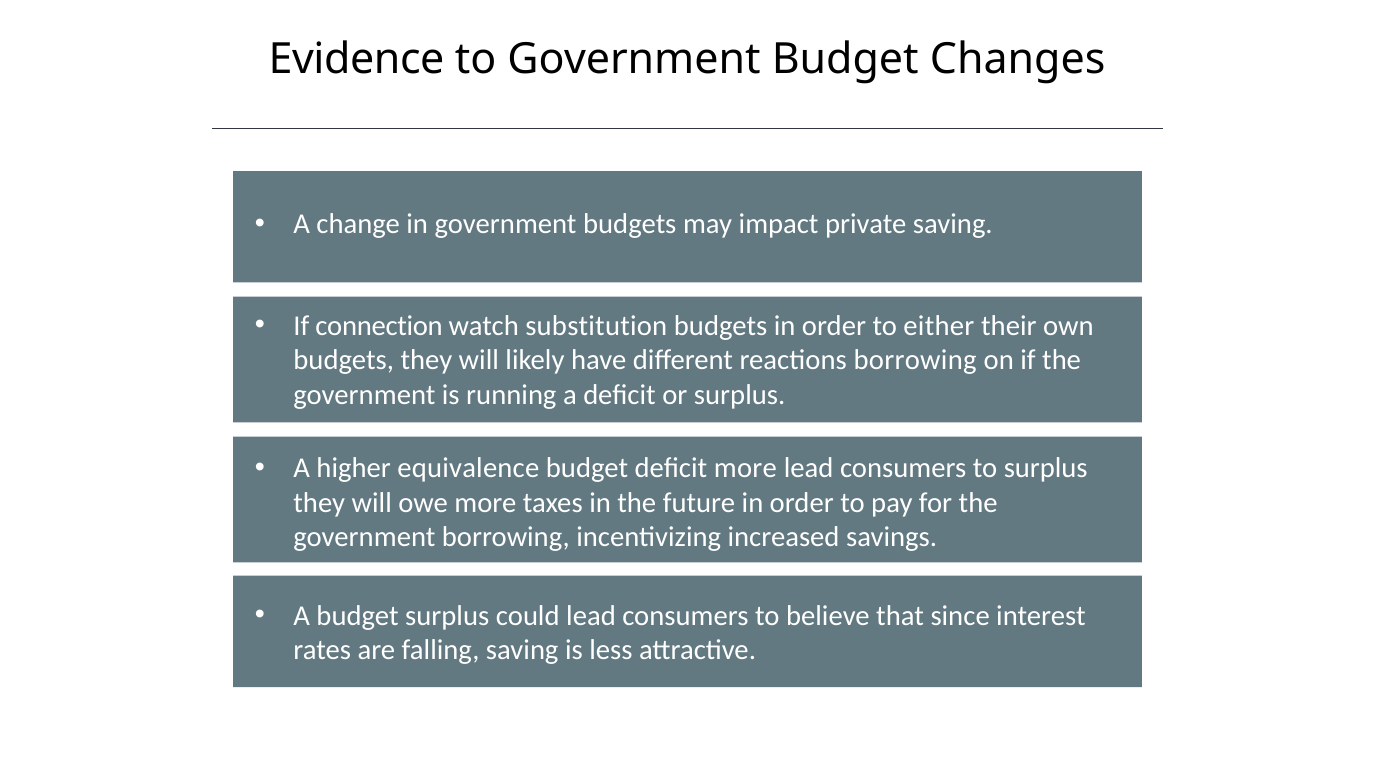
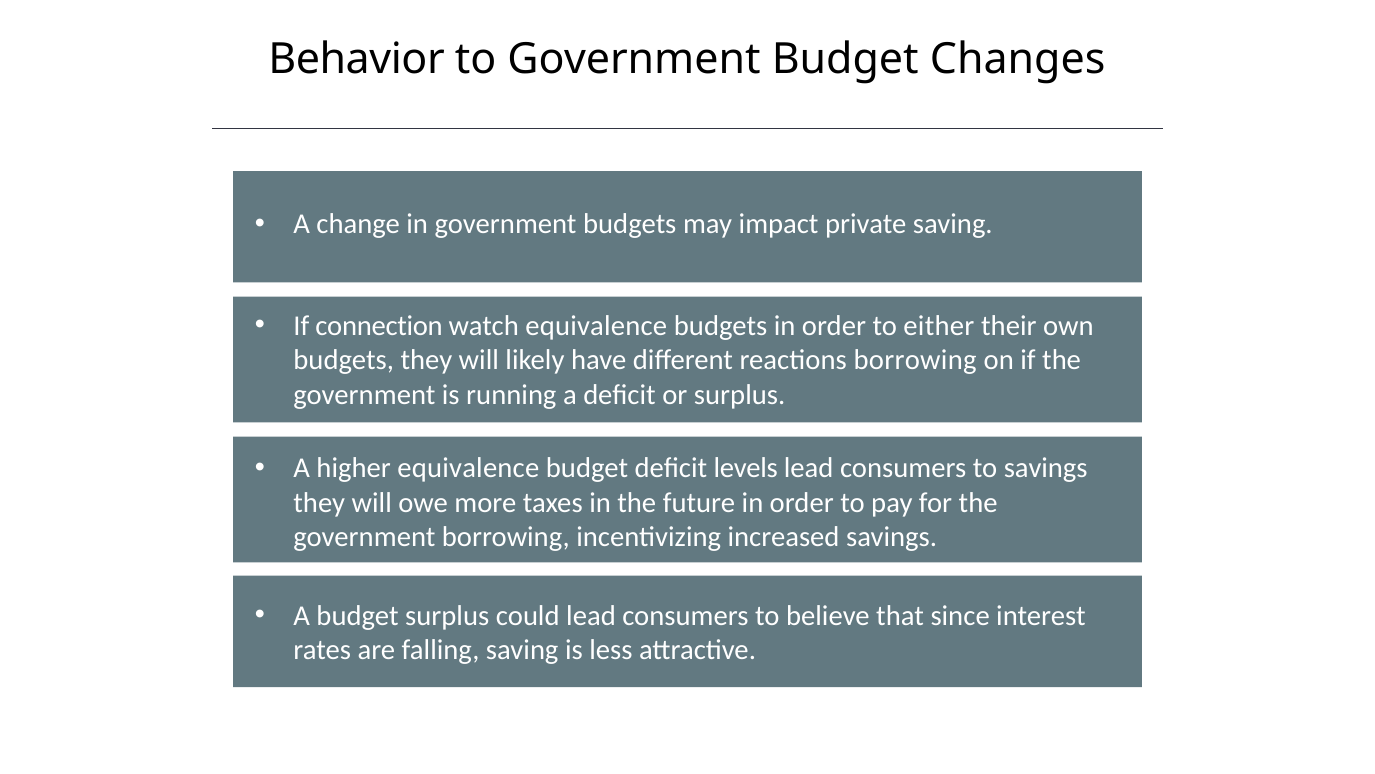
Evidence: Evidence -> Behavior
watch substitution: substitution -> equivalence
deficit more: more -> levels
to surplus: surplus -> savings
